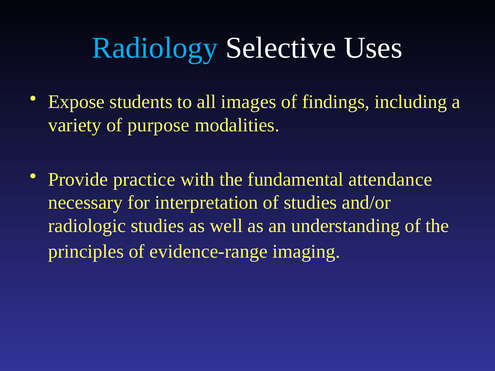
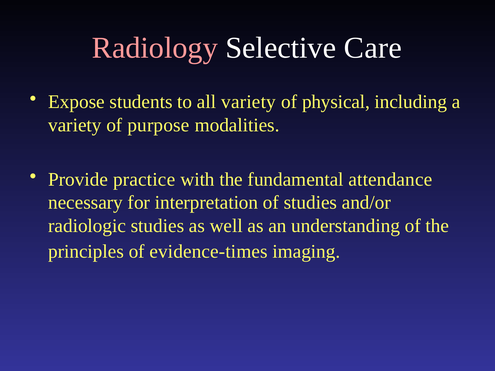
Radiology colour: light blue -> pink
Uses: Uses -> Care
all images: images -> variety
findings: findings -> physical
evidence-range: evidence-range -> evidence-times
